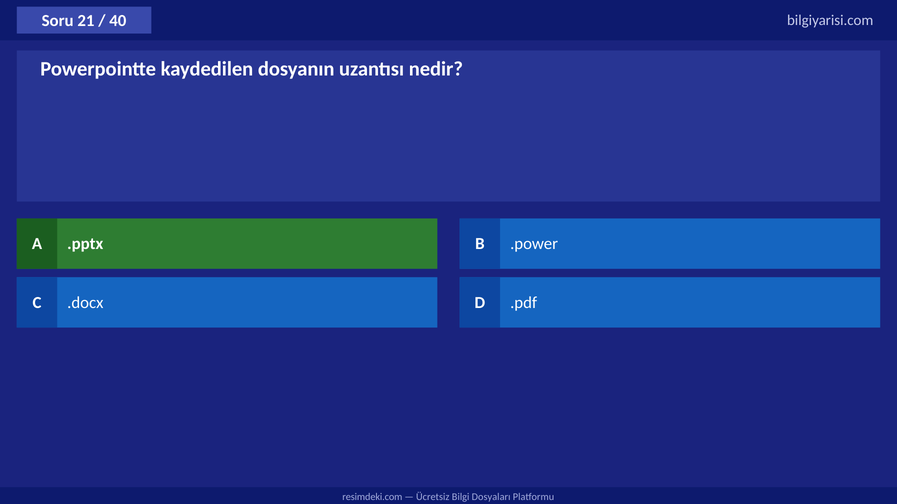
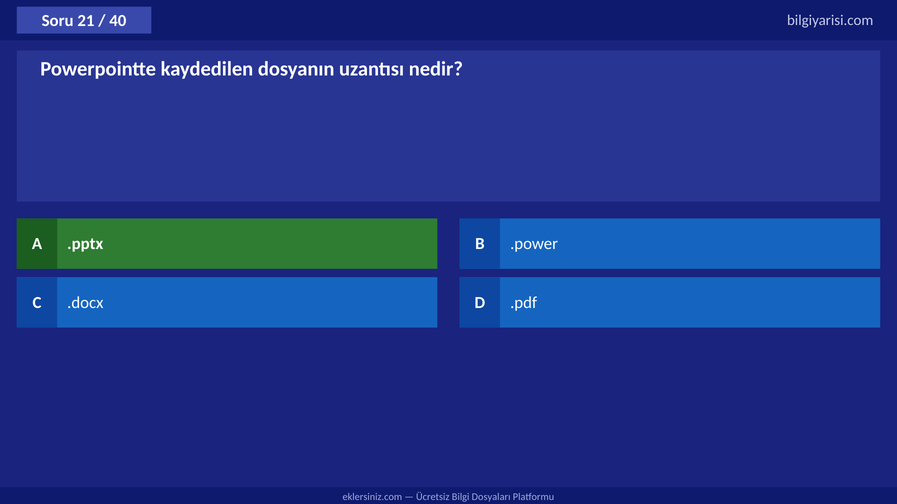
resimdeki.com: resimdeki.com -> eklersiniz.com
